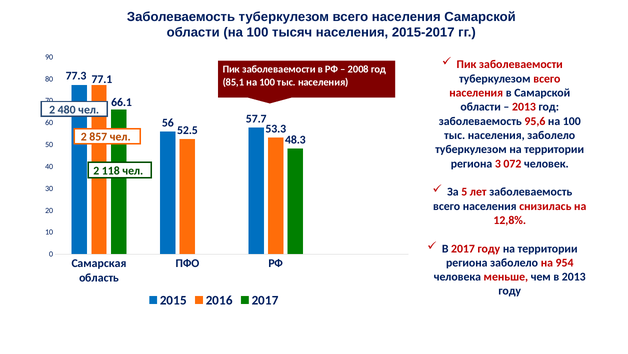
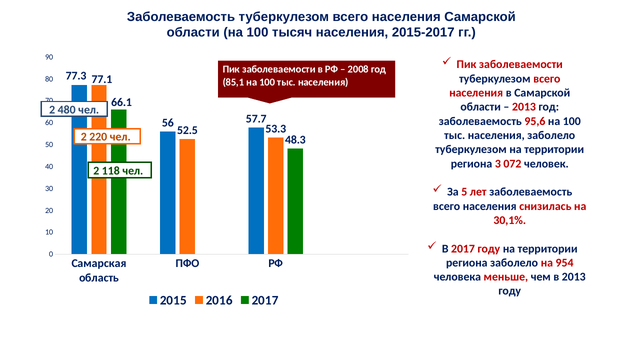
857: 857 -> 220
12,8%: 12,8% -> 30,1%
